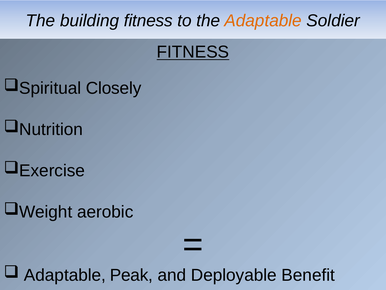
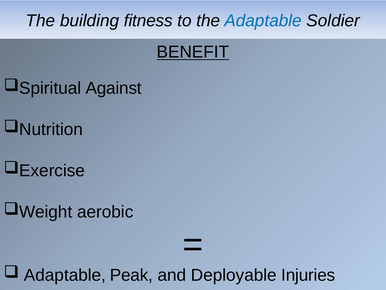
Adaptable at (263, 21) colour: orange -> blue
FITNESS at (193, 52): FITNESS -> BENEFIT
Closely: Closely -> Against
Benefit: Benefit -> Injuries
